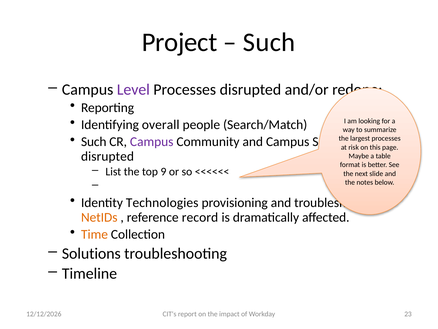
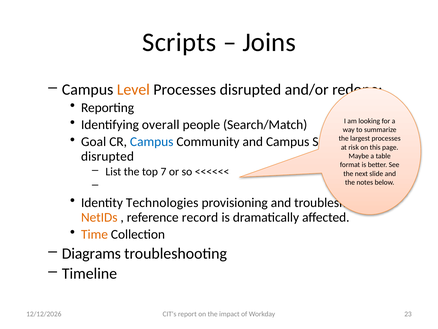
Project: Project -> Scripts
Such at (269, 42): Such -> Joins
Level colour: purple -> orange
Such at (94, 142): Such -> Goal
Campus at (152, 142) colour: purple -> blue
9: 9 -> 7
Solutions at (91, 253): Solutions -> Diagrams
